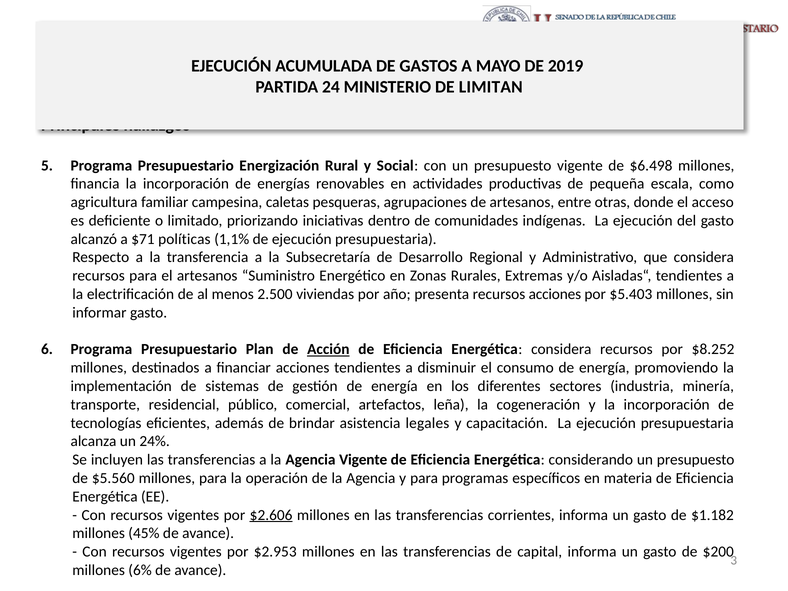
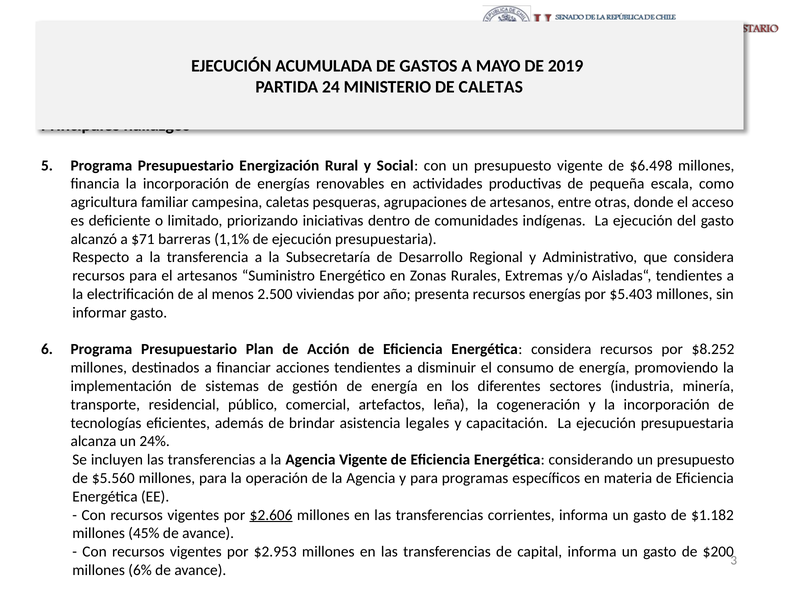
DE LIMITAN: LIMITAN -> CALETAS
políticas: políticas -> barreras
recursos acciones: acciones -> energías
Acción underline: present -> none
